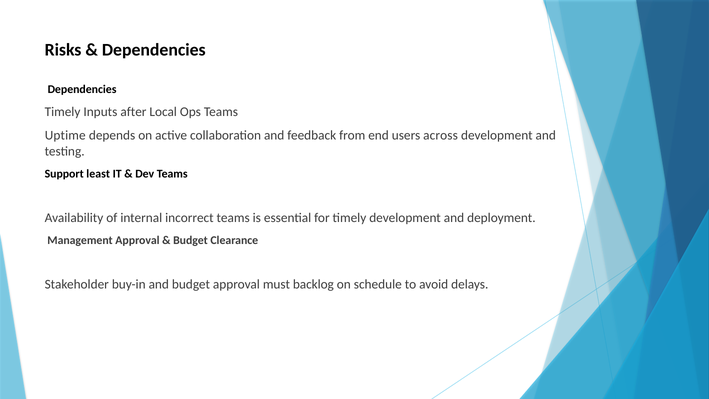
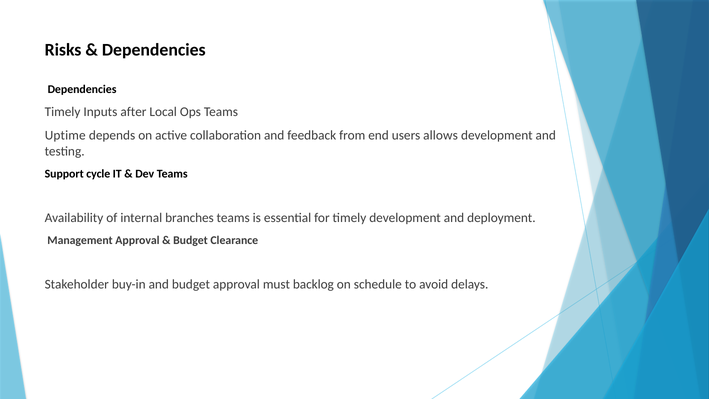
across: across -> allows
least: least -> cycle
incorrect: incorrect -> branches
